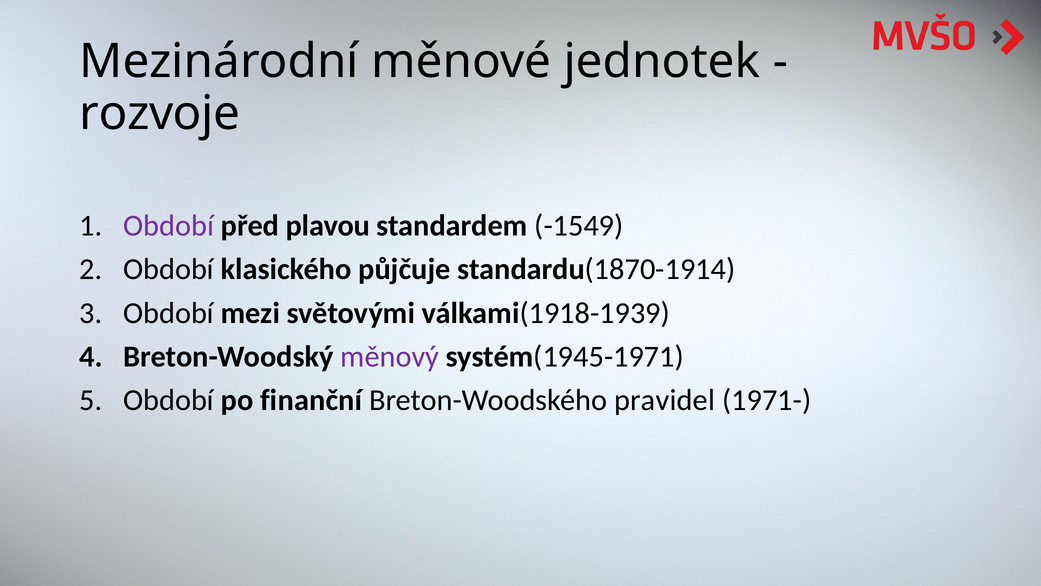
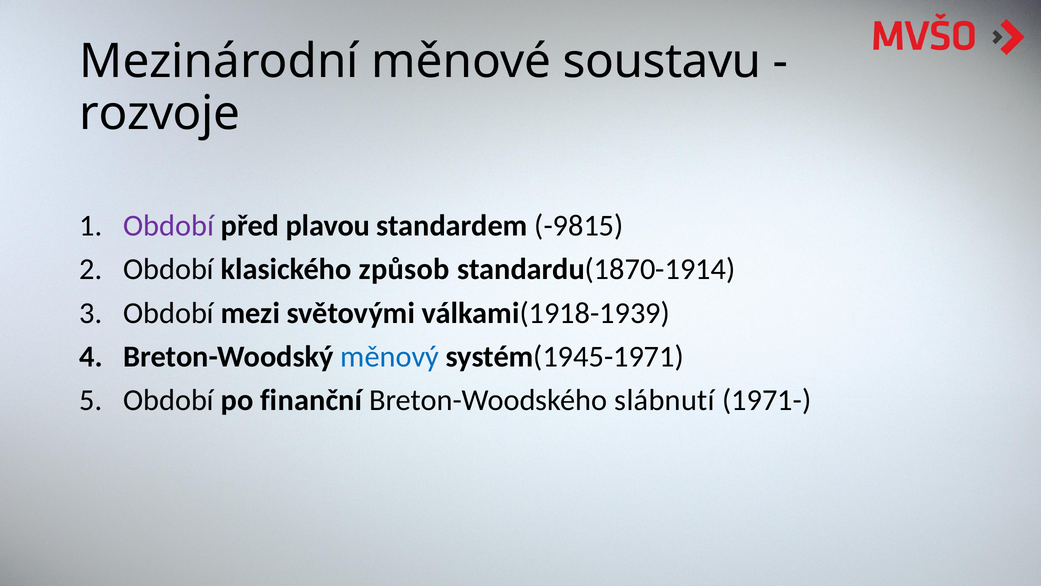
jednotek: jednotek -> soustavu
-1549: -1549 -> -9815
půjčuje: půjčuje -> způsob
měnový colour: purple -> blue
pravidel: pravidel -> slábnutí
